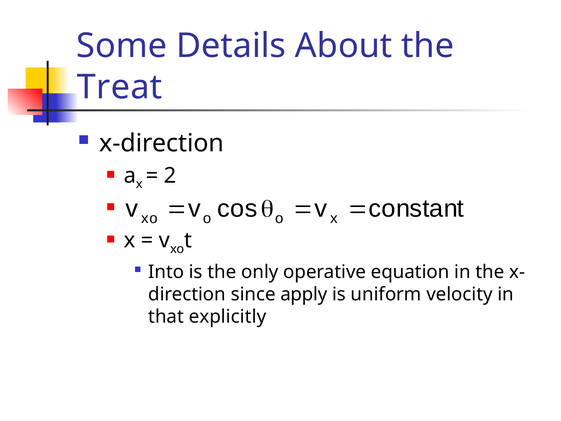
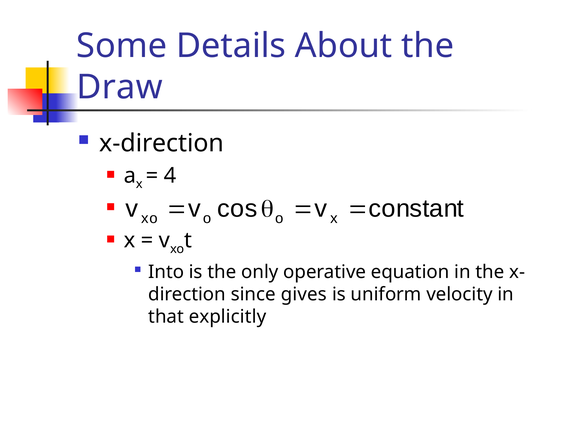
Treat: Treat -> Draw
2: 2 -> 4
apply: apply -> gives
